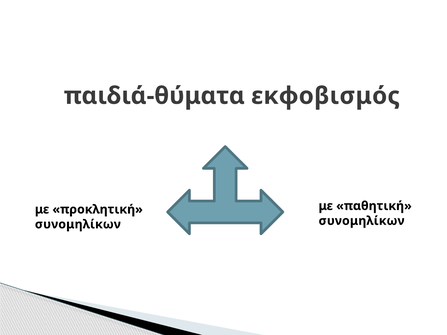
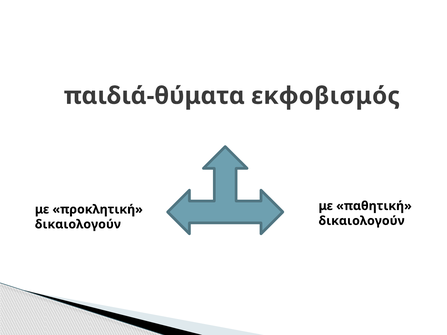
συνομηλίκων at (362, 221): συνομηλίκων -> δικαιολογούν
συνομηλίκων at (78, 224): συνομηλίκων -> δικαιολογούν
